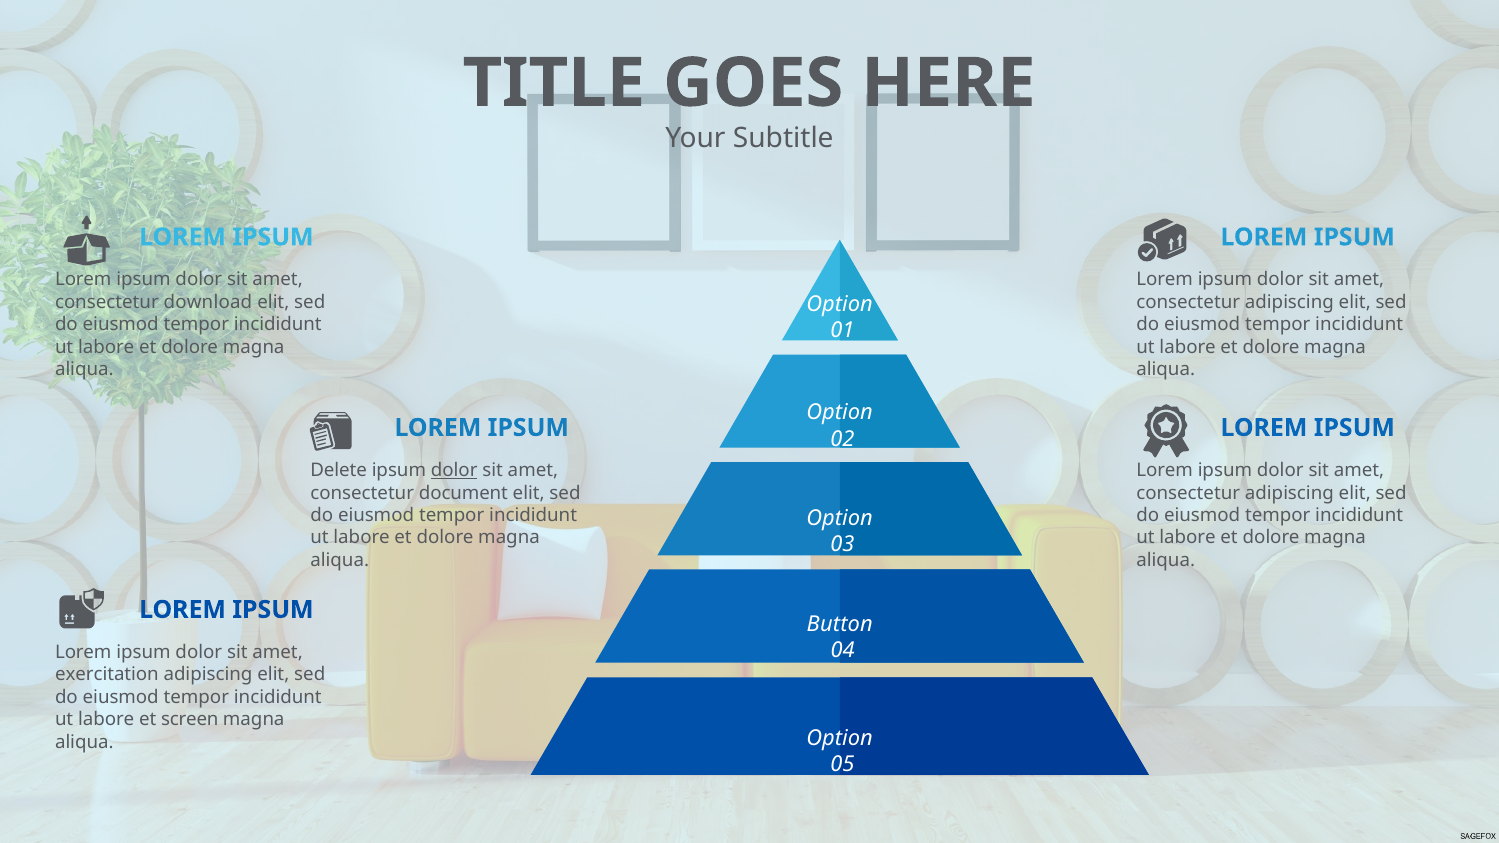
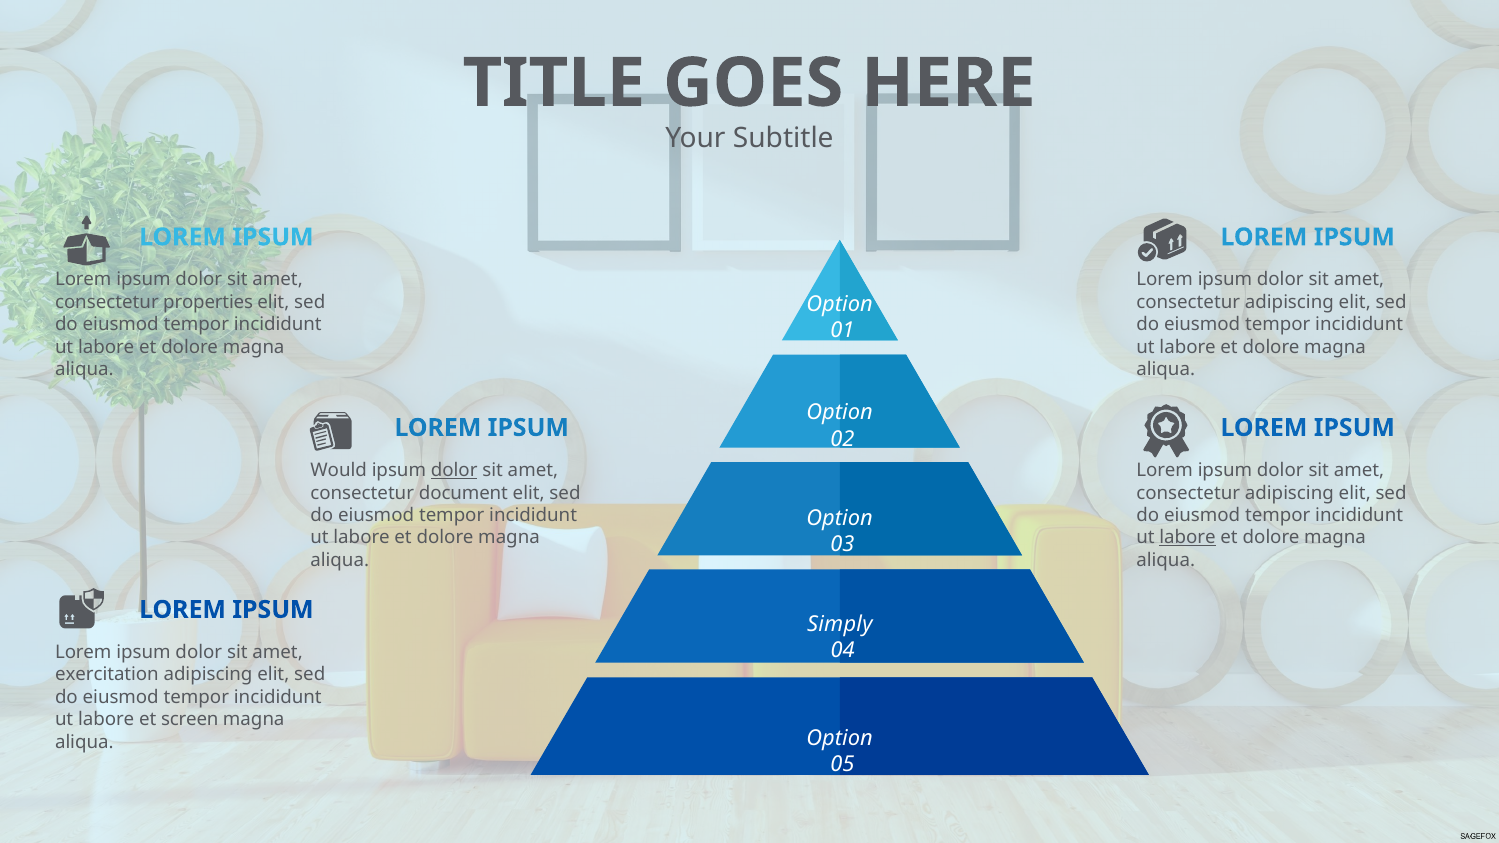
download: download -> properties
Delete: Delete -> Would
labore at (1188, 538) underline: none -> present
Button: Button -> Simply
